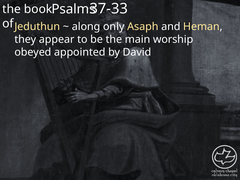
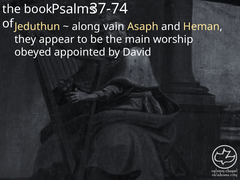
37-33: 37-33 -> 37-74
only: only -> vain
